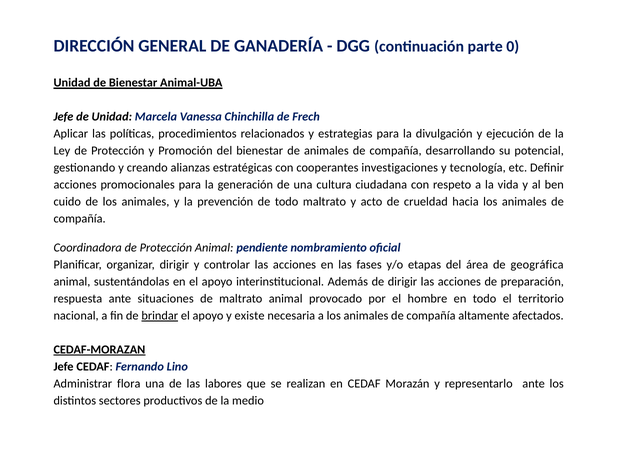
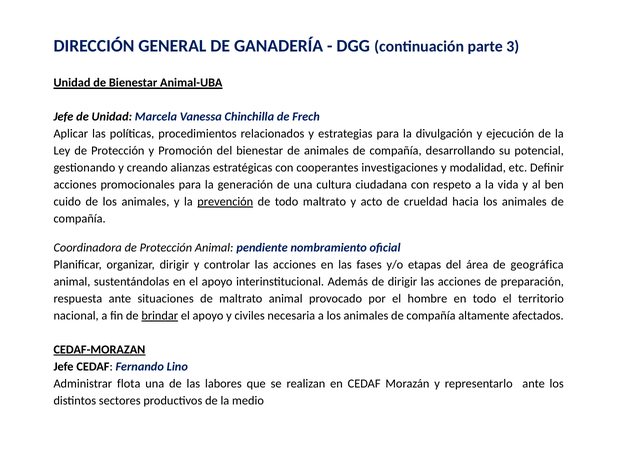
0: 0 -> 3
tecnología: tecnología -> modalidad
prevención underline: none -> present
existe: existe -> civiles
flora: flora -> flota
